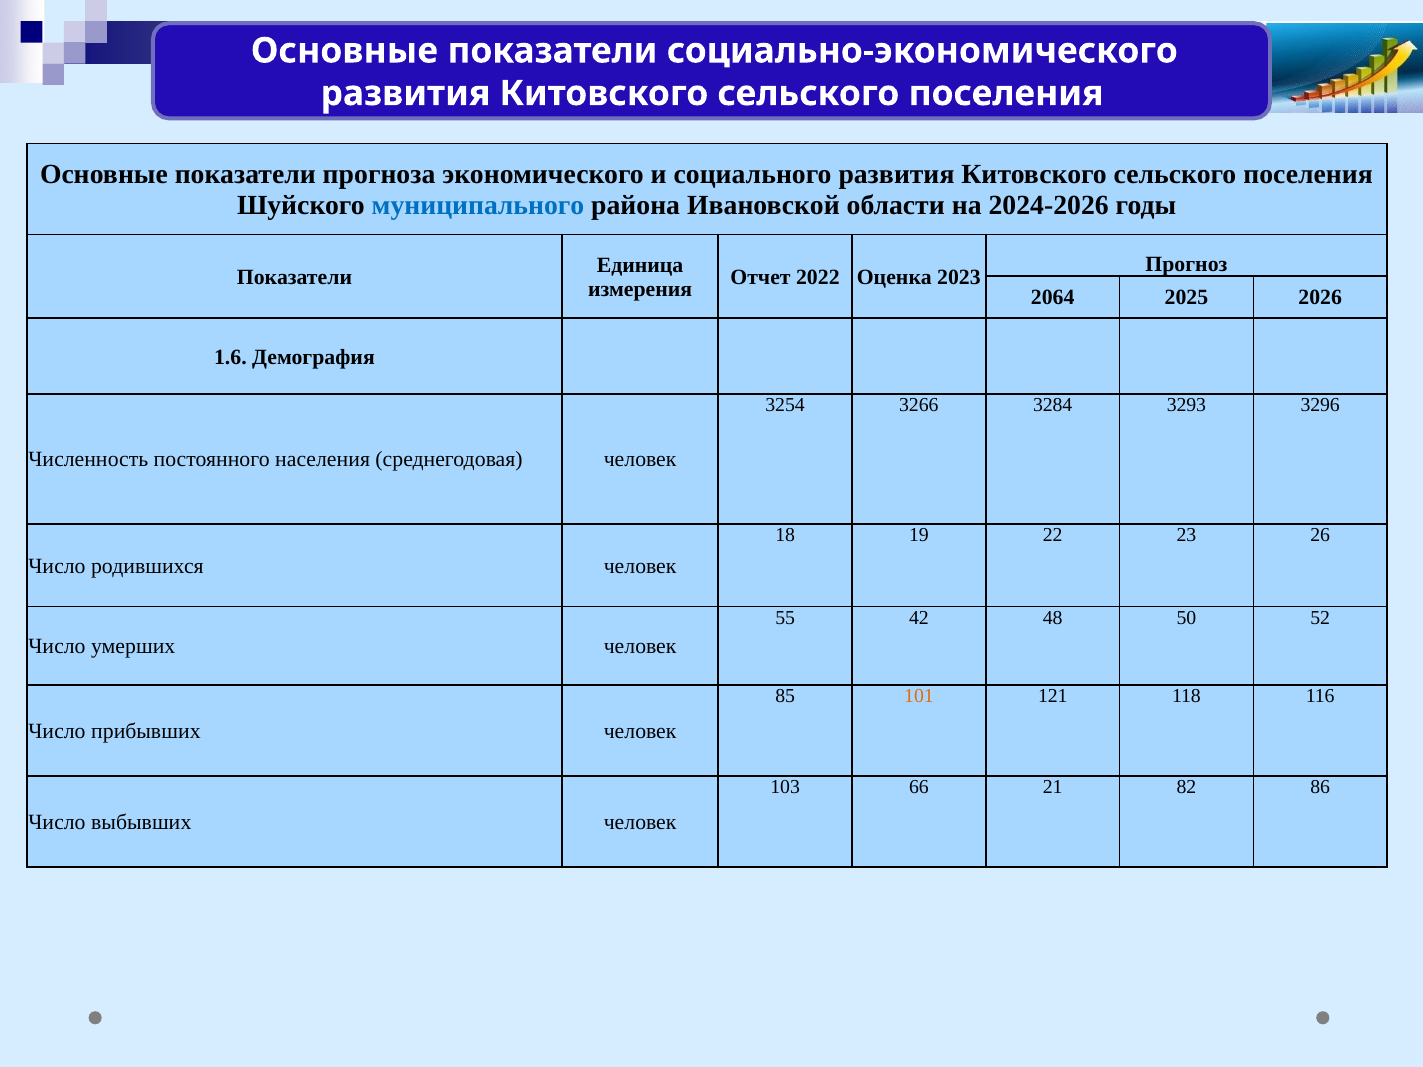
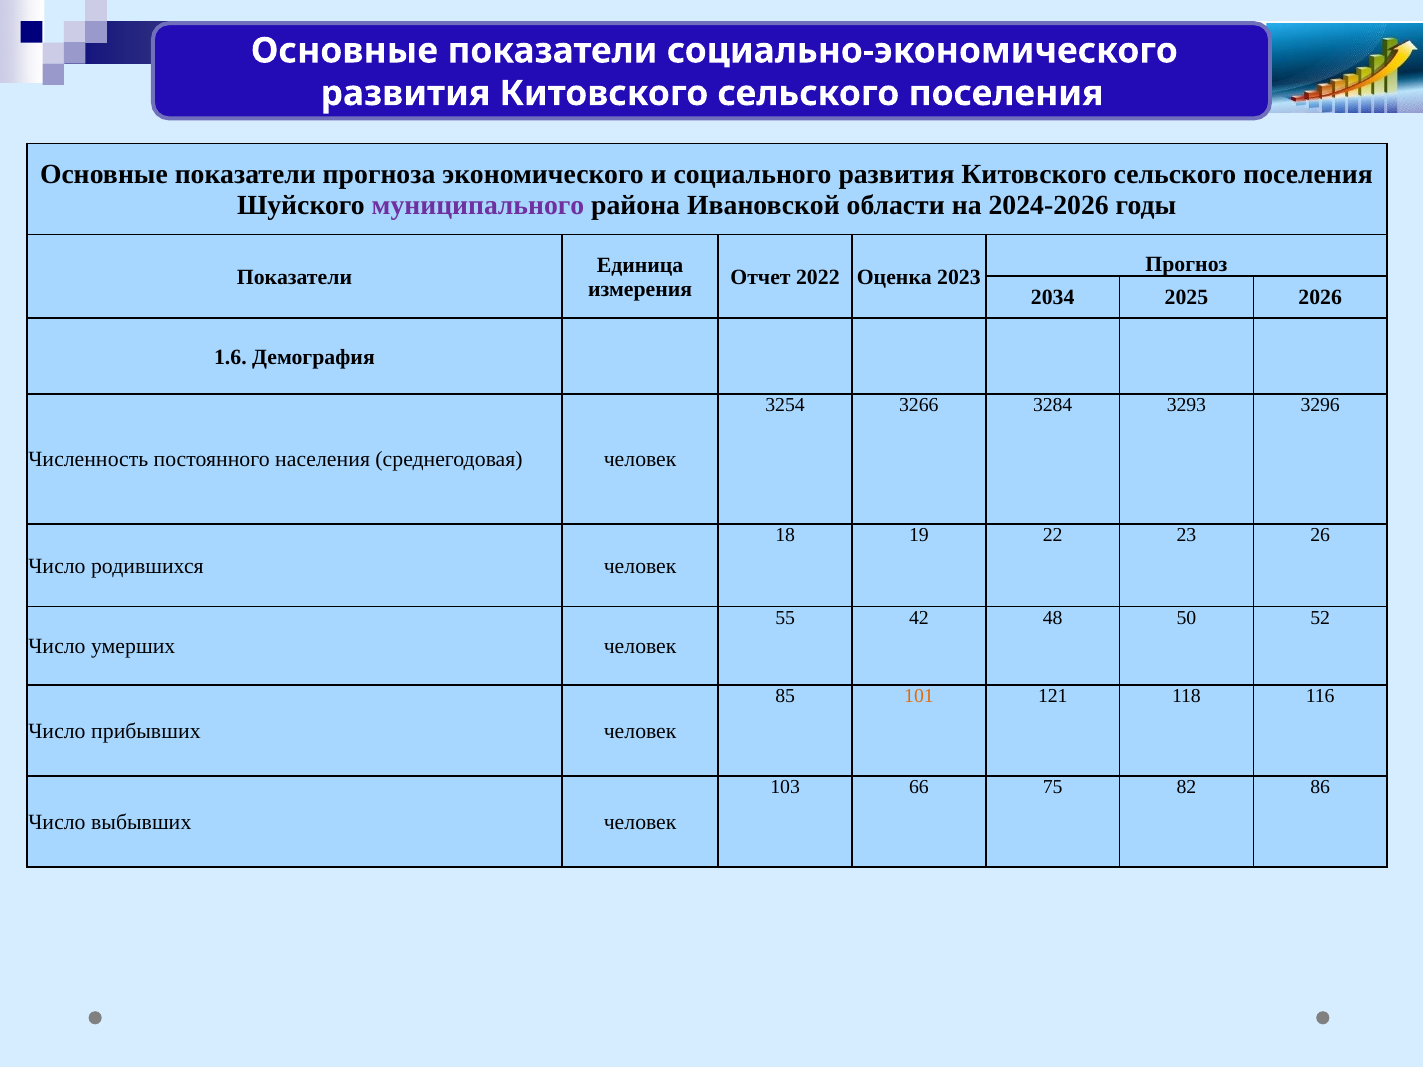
муниципального colour: blue -> purple
2064: 2064 -> 2034
21: 21 -> 75
